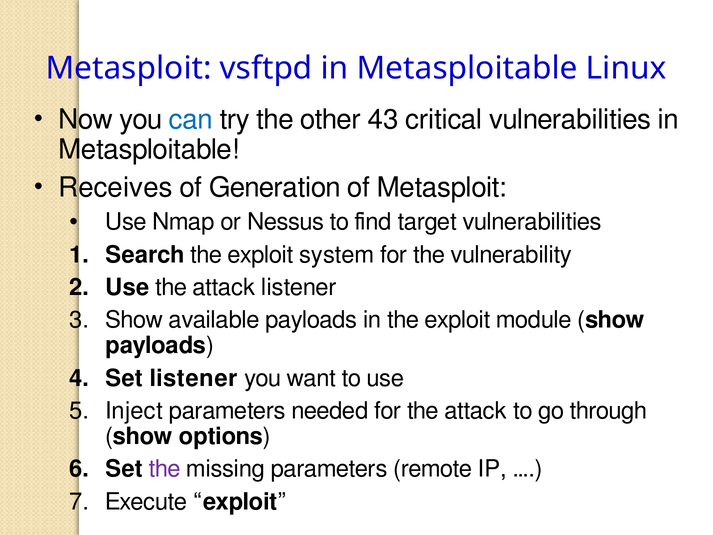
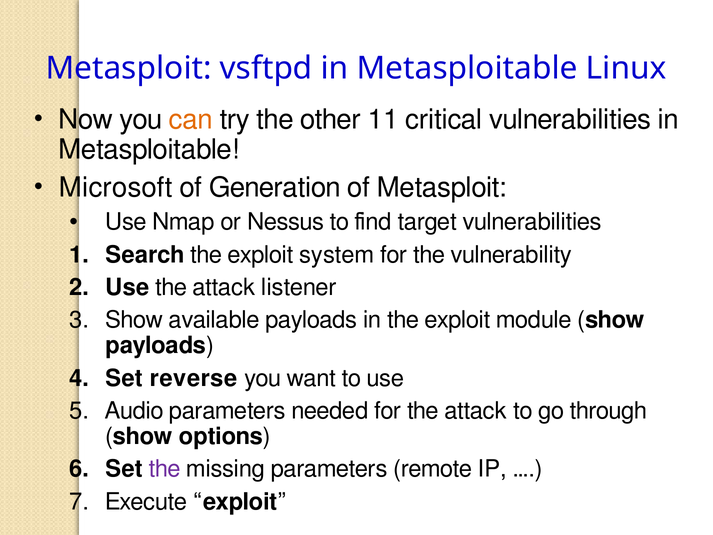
can colour: blue -> orange
43: 43 -> 11
Receives: Receives -> Microsoft
Set listener: listener -> reverse
Inject: Inject -> Audio
